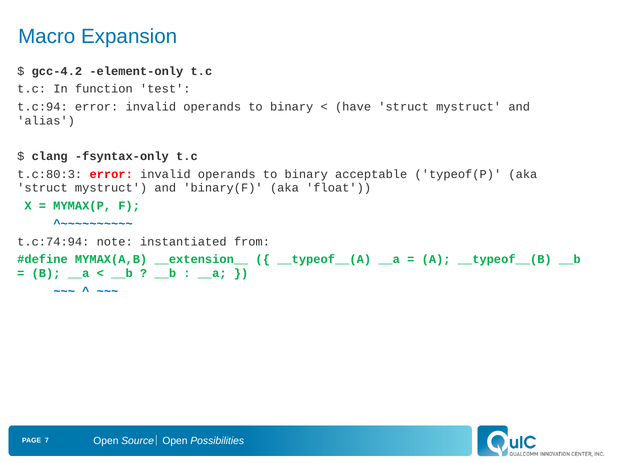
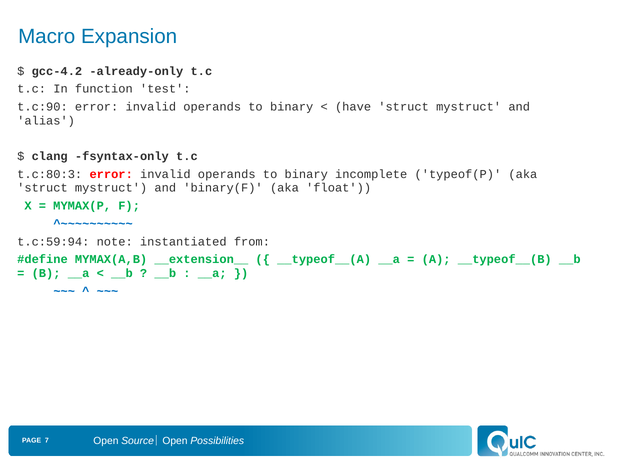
element-only: element-only -> already-only
t.c:94: t.c:94 -> t.c:90
acceptable: acceptable -> incomplete
t.c:74:94: t.c:74:94 -> t.c:59:94
